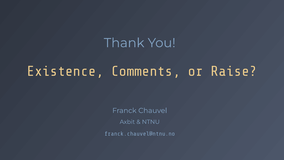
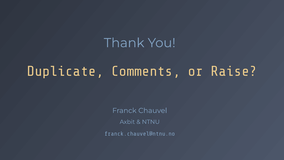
Existence: Existence -> Duplicate
